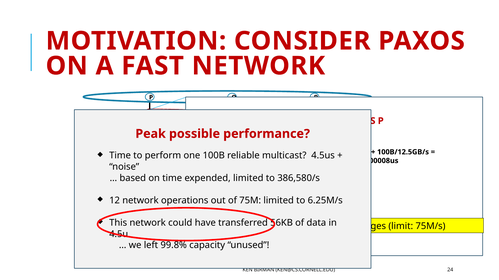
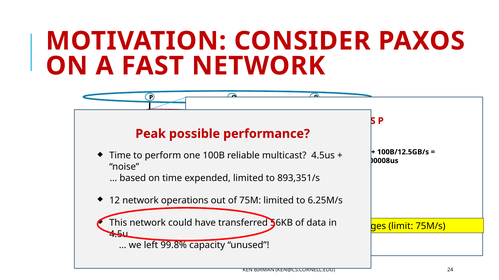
386,580/s: 386,580/s -> 893,351/s
